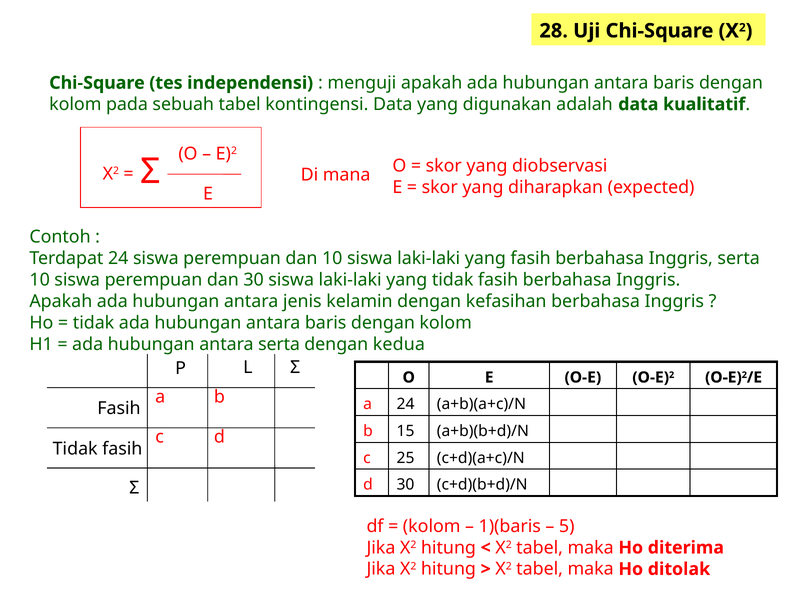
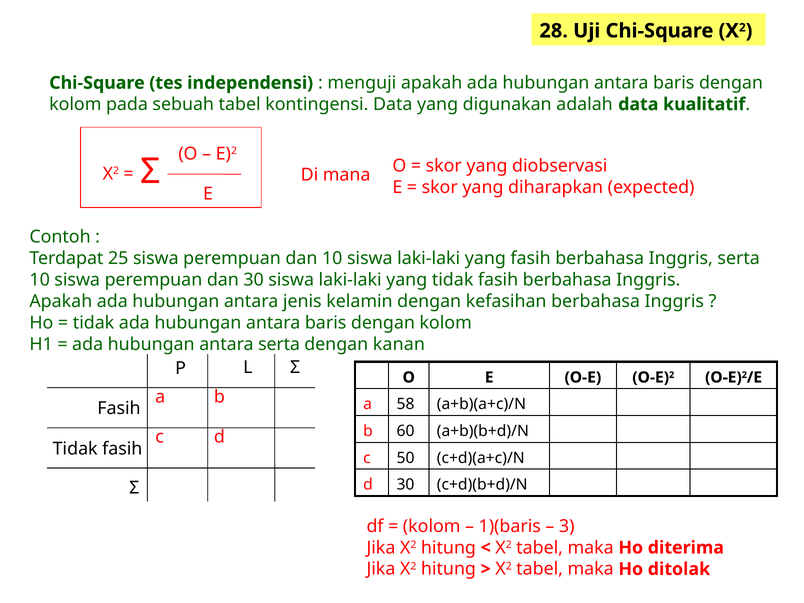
Terdapat 24: 24 -> 25
kedua: kedua -> kanan
a 24: 24 -> 58
15: 15 -> 60
25: 25 -> 50
5: 5 -> 3
